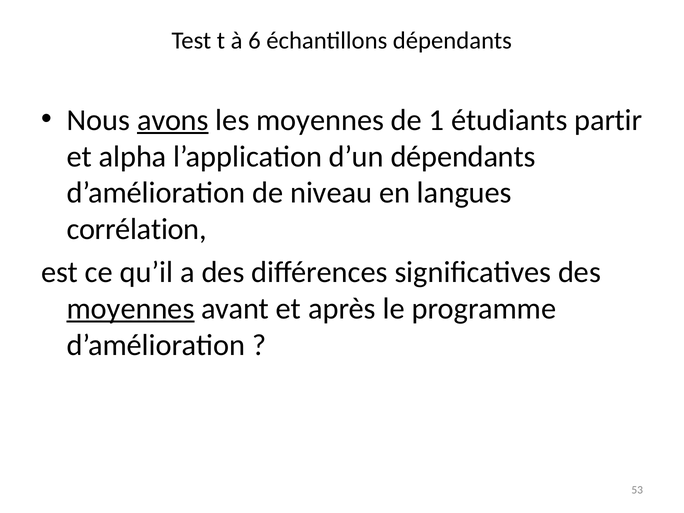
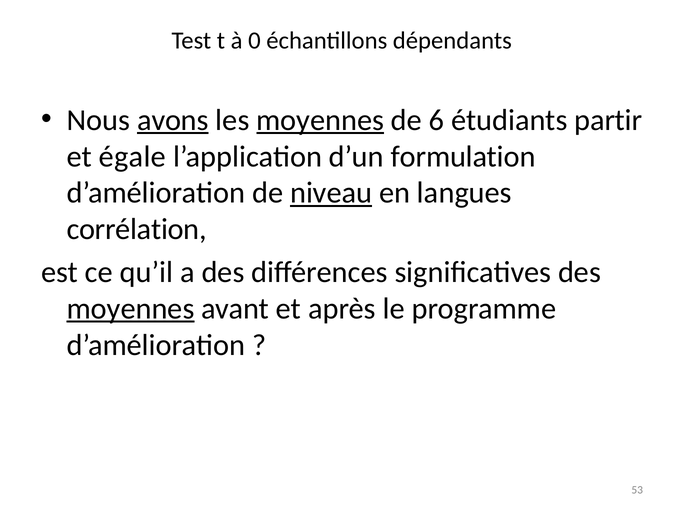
6: 6 -> 0
moyennes at (320, 120) underline: none -> present
1: 1 -> 6
alpha: alpha -> égale
d’un dépendants: dépendants -> formulation
niveau underline: none -> present
